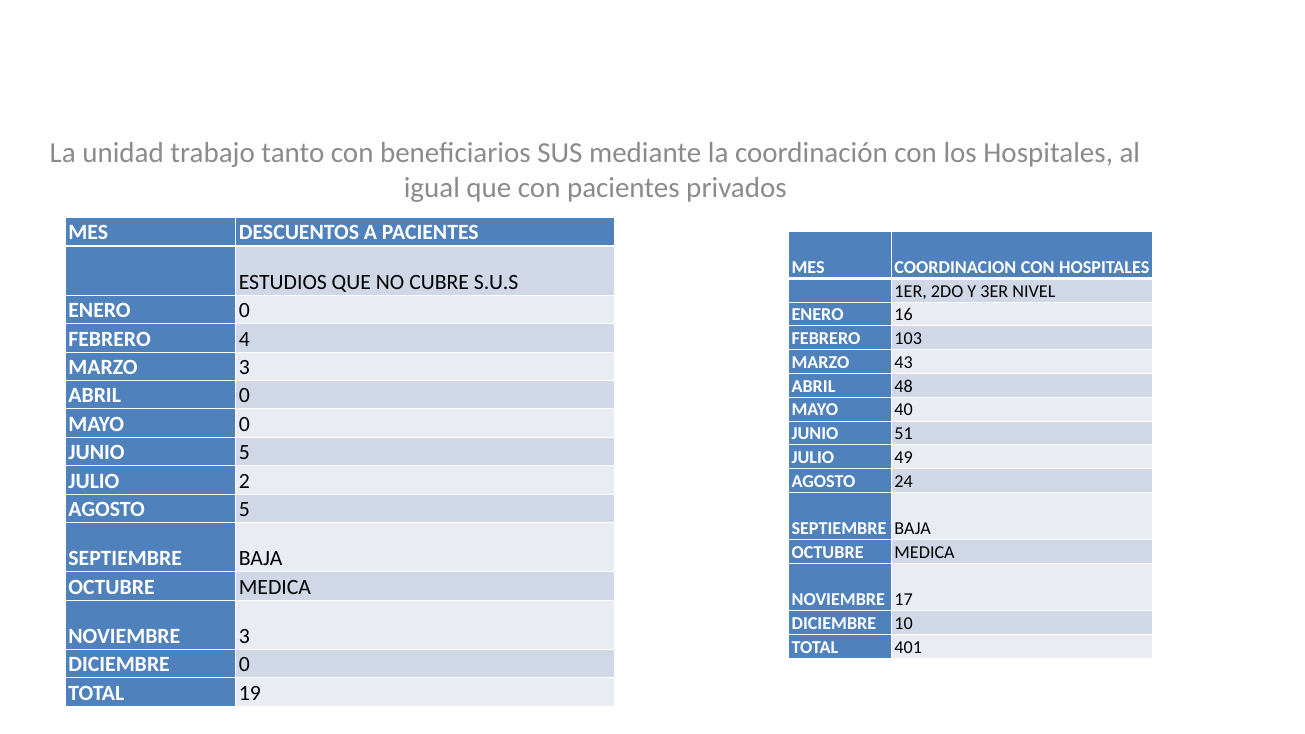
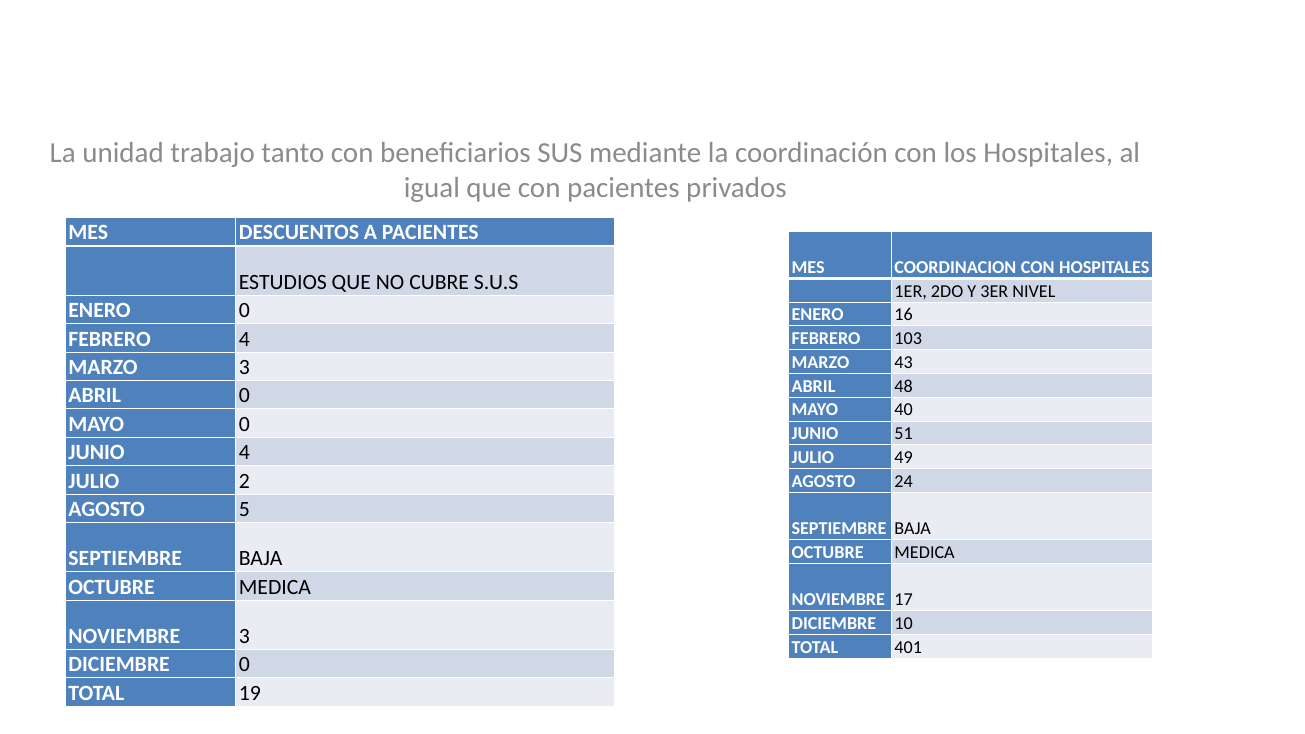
JUNIO 5: 5 -> 4
